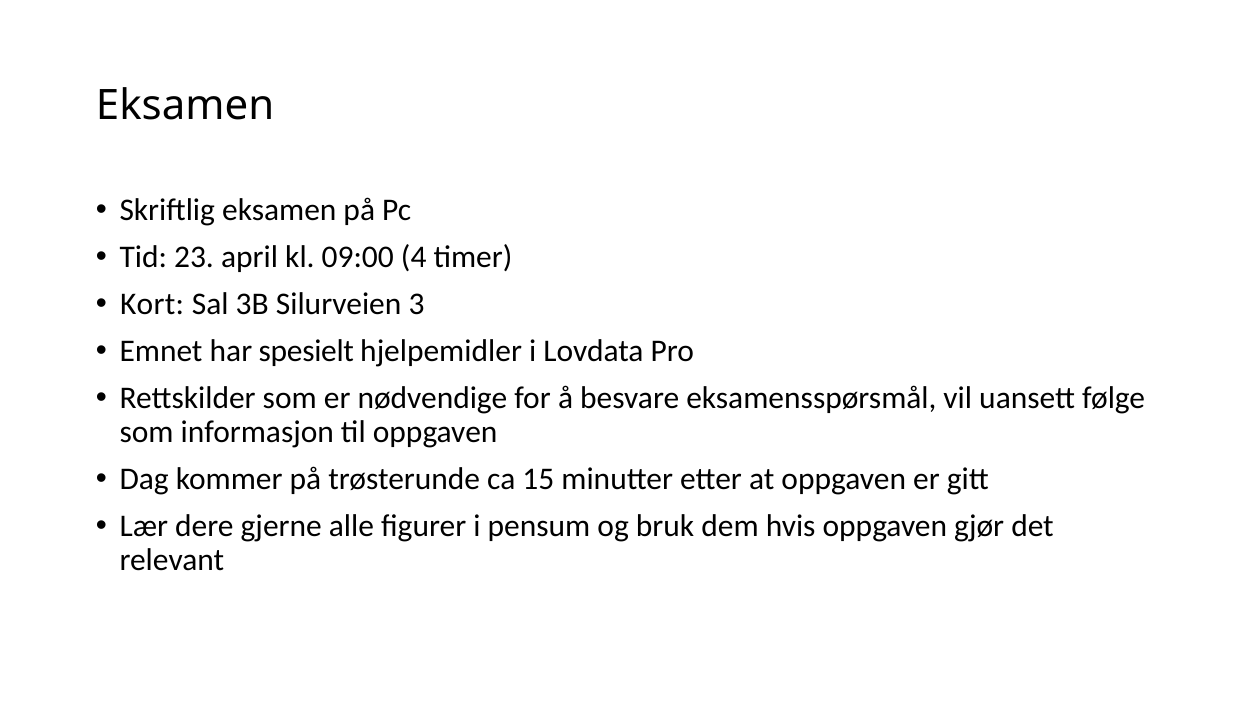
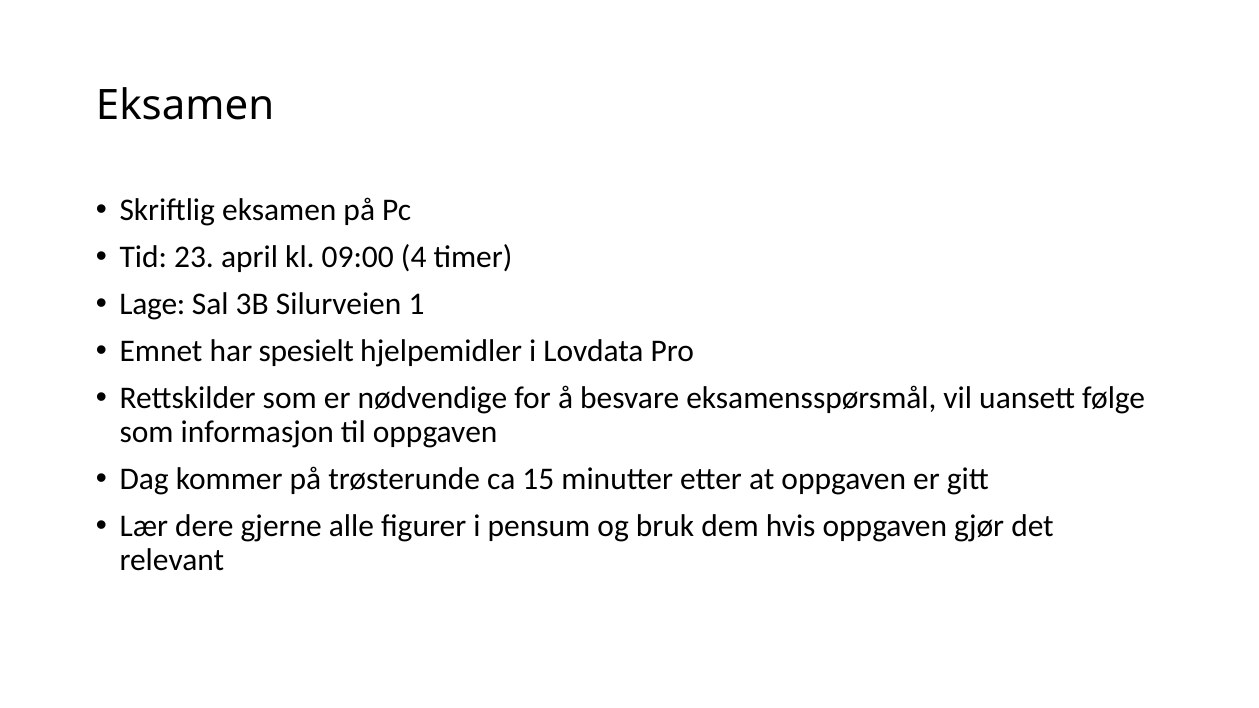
Kort: Kort -> Lage
3: 3 -> 1
